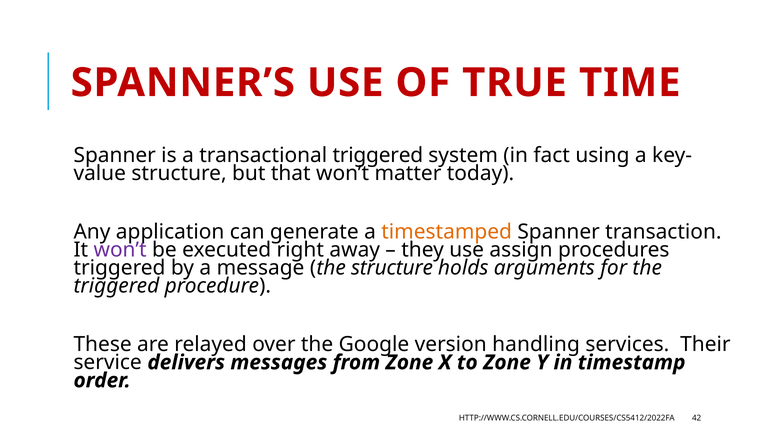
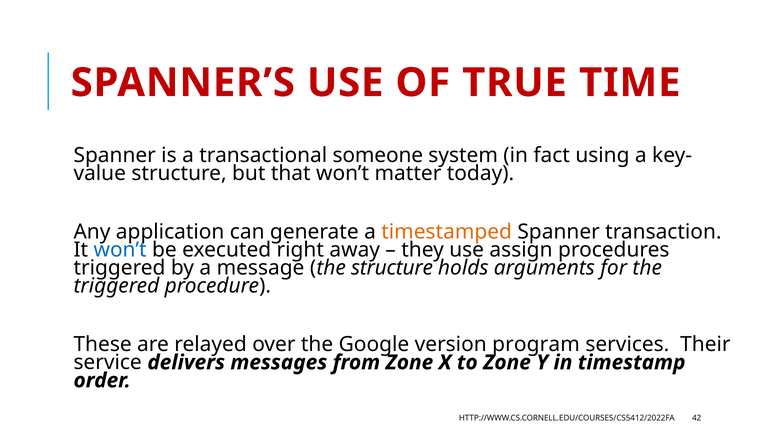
transactional triggered: triggered -> someone
won’t at (120, 250) colour: purple -> blue
handling: handling -> program
